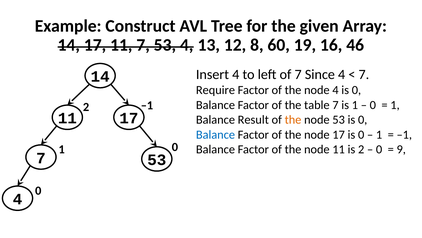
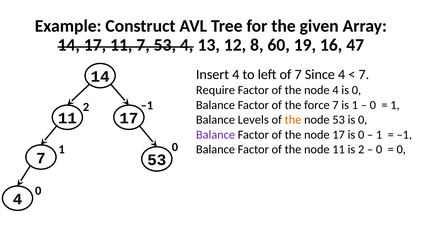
46: 46 -> 47
table: table -> force
Result: Result -> Levels
Balance at (215, 134) colour: blue -> purple
9 at (401, 149): 9 -> 0
